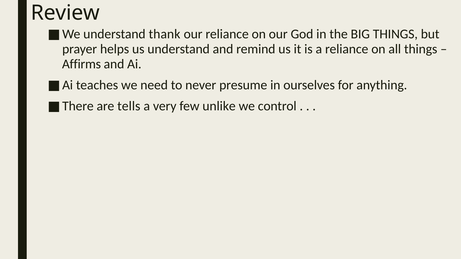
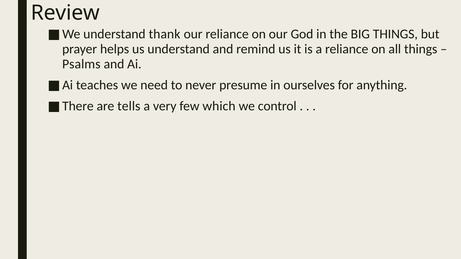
Affirms: Affirms -> Psalms
unlike: unlike -> which
